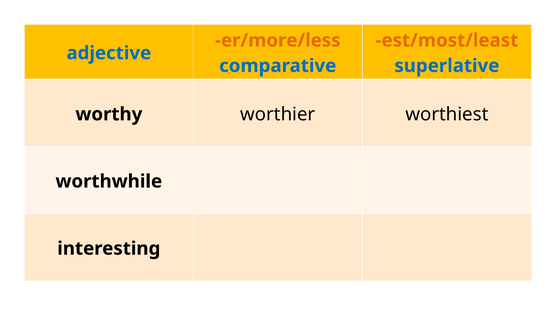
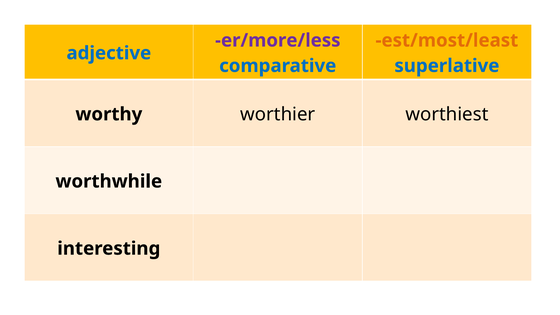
er/more/less colour: orange -> purple
